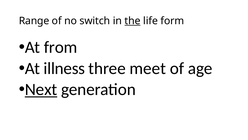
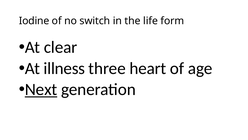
Range: Range -> Iodine
the underline: present -> none
from: from -> clear
meet: meet -> heart
